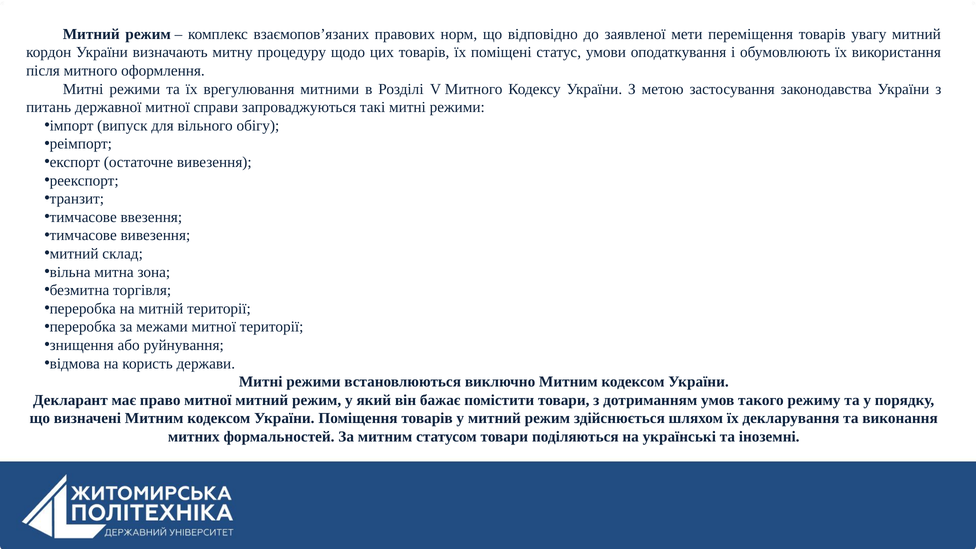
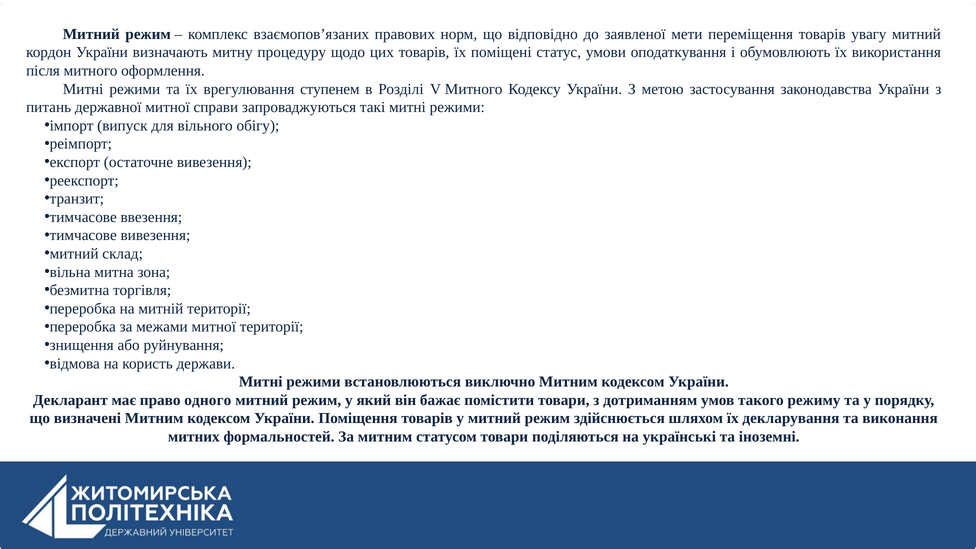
митними: митними -> ступенем
право митної: митної -> одного
